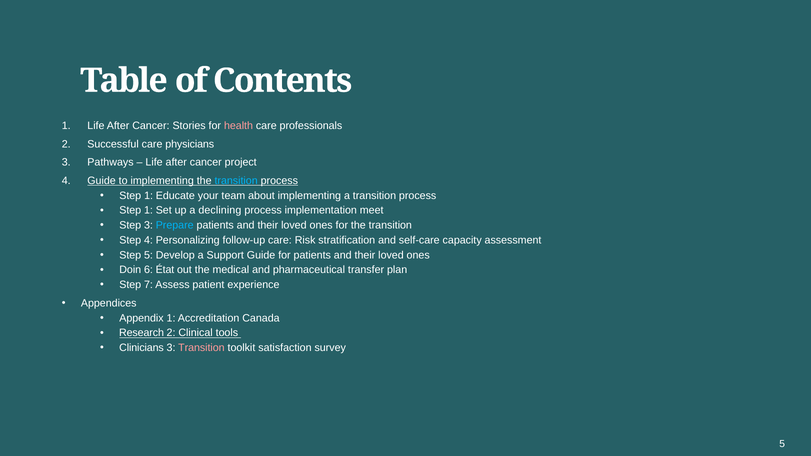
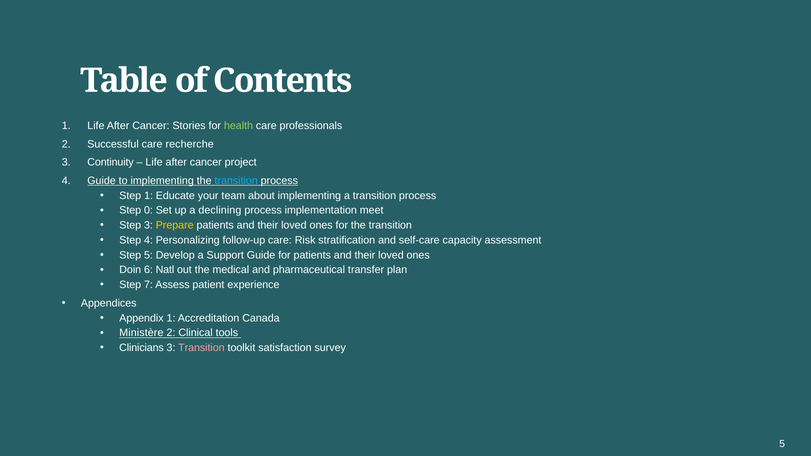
health colour: pink -> light green
physicians: physicians -> recherche
Pathways: Pathways -> Continuity
1 at (148, 210): 1 -> 0
Prepare colour: light blue -> yellow
État: État -> Natl
Research: Research -> Ministère
